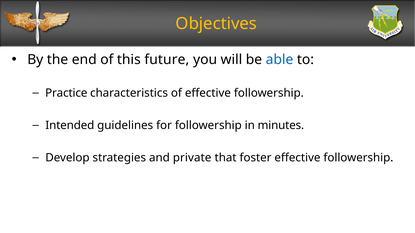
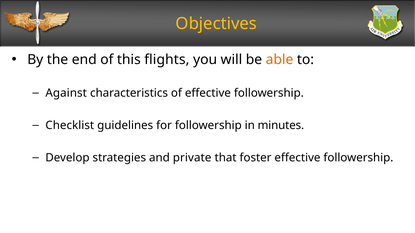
future: future -> flights
able colour: blue -> orange
Practice: Practice -> Against
Intended: Intended -> Checklist
